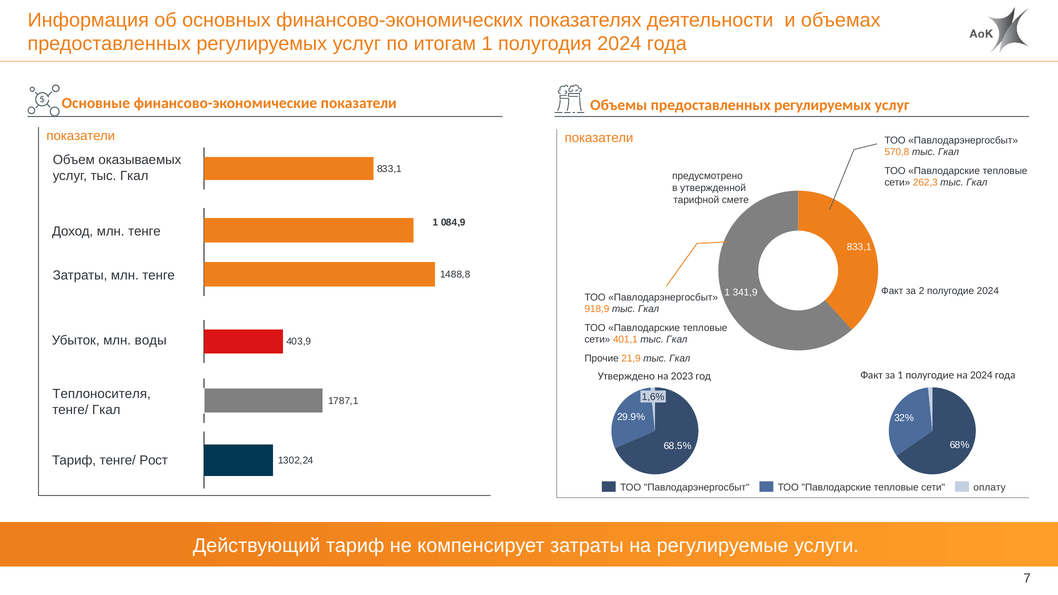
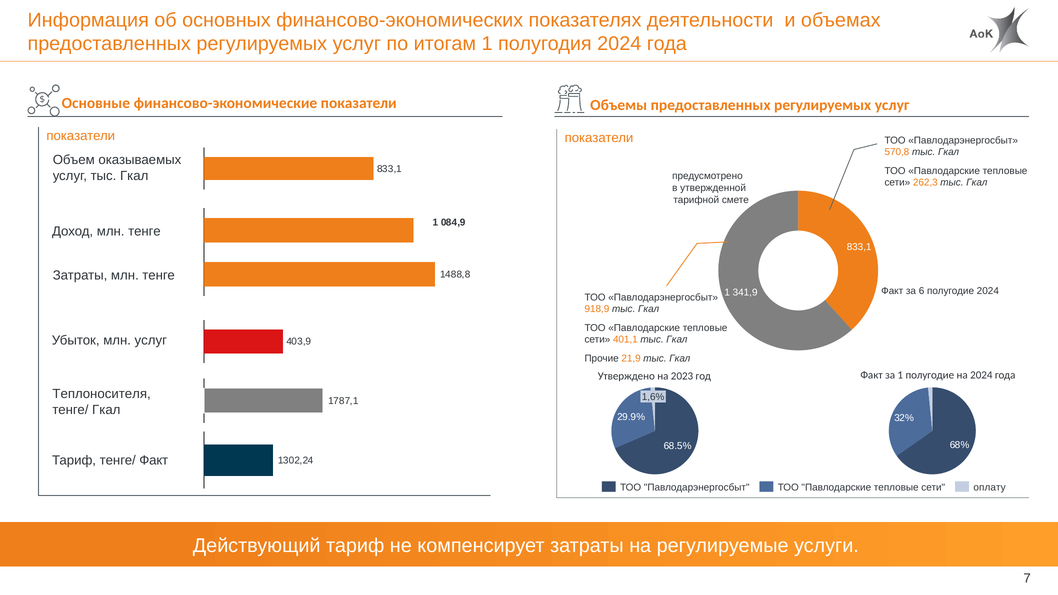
2: 2 -> 6
млн воды: воды -> услуг
тенге/ Рост: Рост -> Факт
